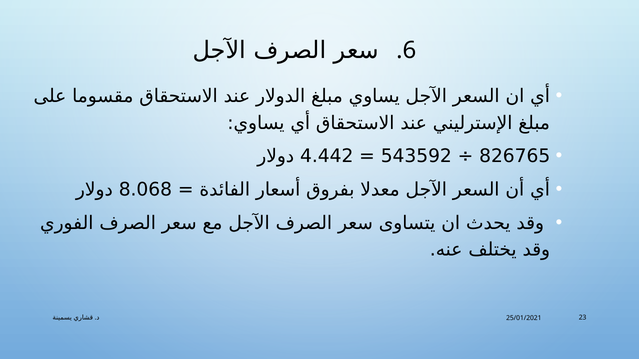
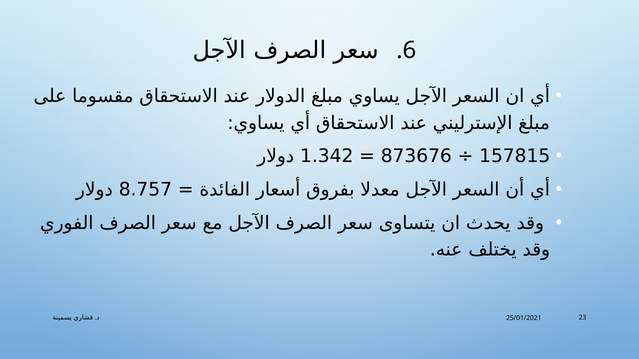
4.442: 4.442 -> 1.342
543592: 543592 -> 873676
826765: 826765 -> 157815
8.068: 8.068 -> 8.757
